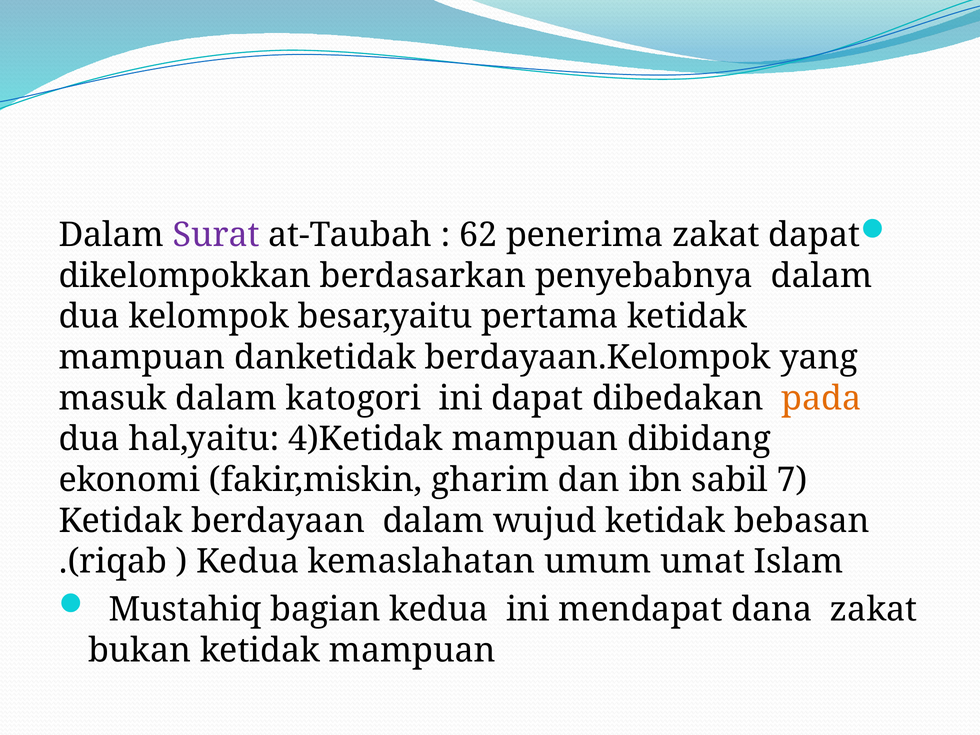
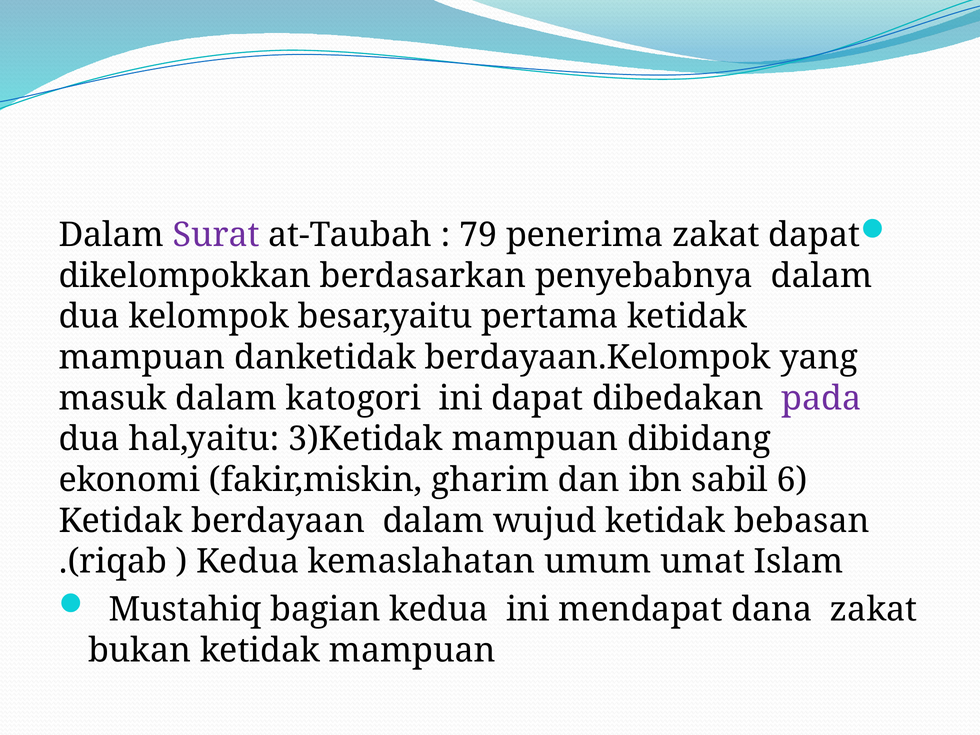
62: 62 -> 79
pada colour: orange -> purple
4)Ketidak: 4)Ketidak -> 3)Ketidak
7: 7 -> 6
